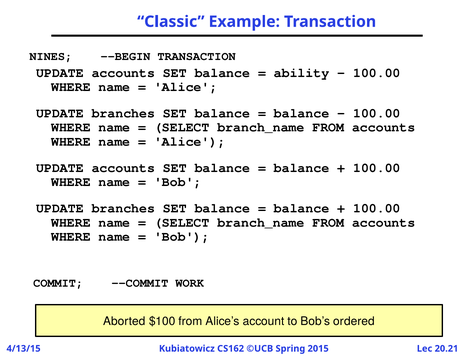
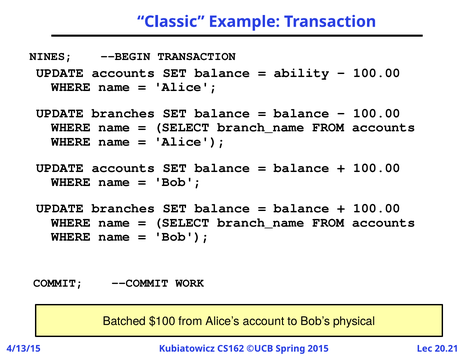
Aborted: Aborted -> Batched
ordered: ordered -> physical
